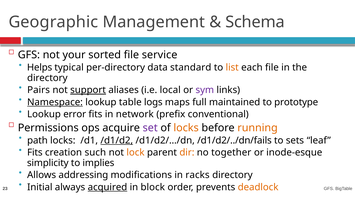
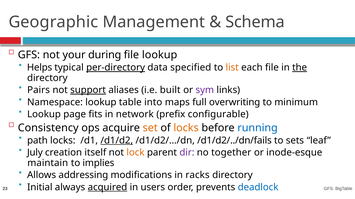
sorted: sorted -> during
file service: service -> lookup
per-directory underline: none -> present
standard: standard -> specified
the underline: none -> present
local: local -> built
Namespace underline: present -> none
logs: logs -> into
maintained: maintained -> overwriting
prototype: prototype -> minimum
error: error -> page
conventional: conventional -> configurable
Permissions: Permissions -> Consistency
set colour: purple -> orange
running colour: orange -> blue
Fits at (35, 153): Fits -> July
such: such -> itself
dir colour: orange -> purple
simplicity: simplicity -> maintain
block: block -> users
deadlock colour: orange -> blue
